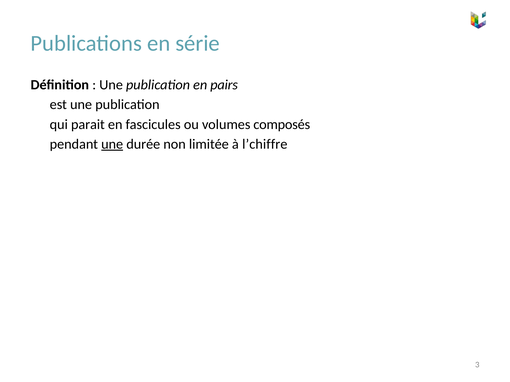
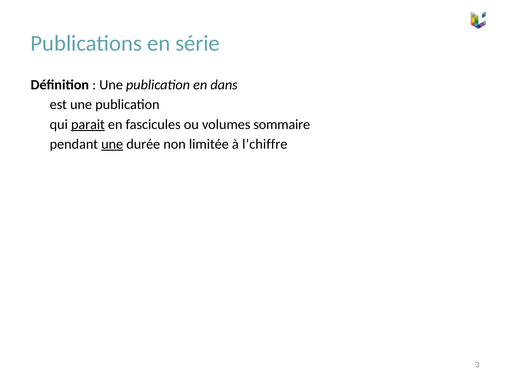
pairs: pairs -> dans
parait underline: none -> present
composés: composés -> sommaire
